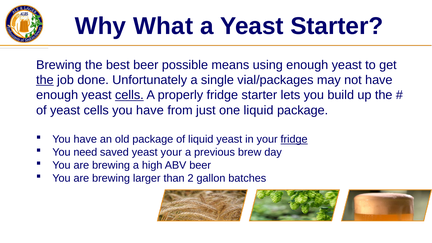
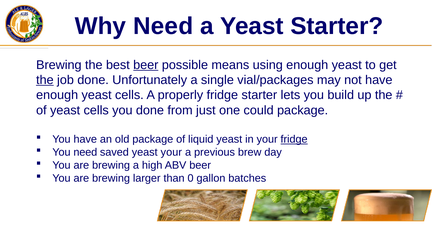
Why What: What -> Need
beer at (146, 65) underline: none -> present
cells at (129, 95) underline: present -> none
cells you have: have -> done
one liquid: liquid -> could
2: 2 -> 0
